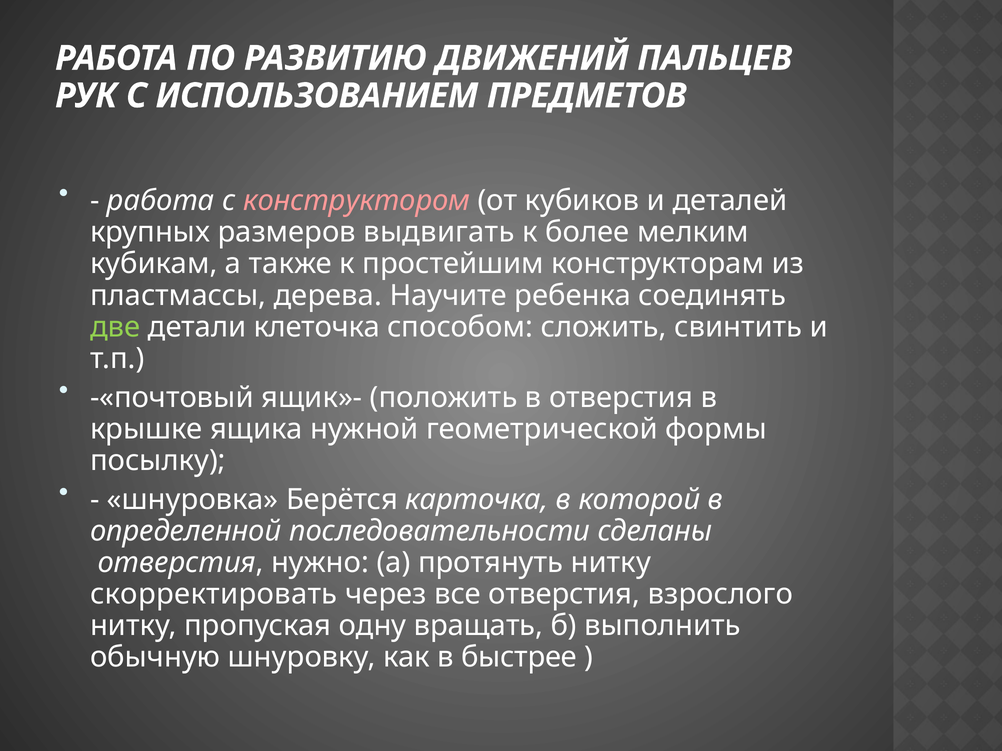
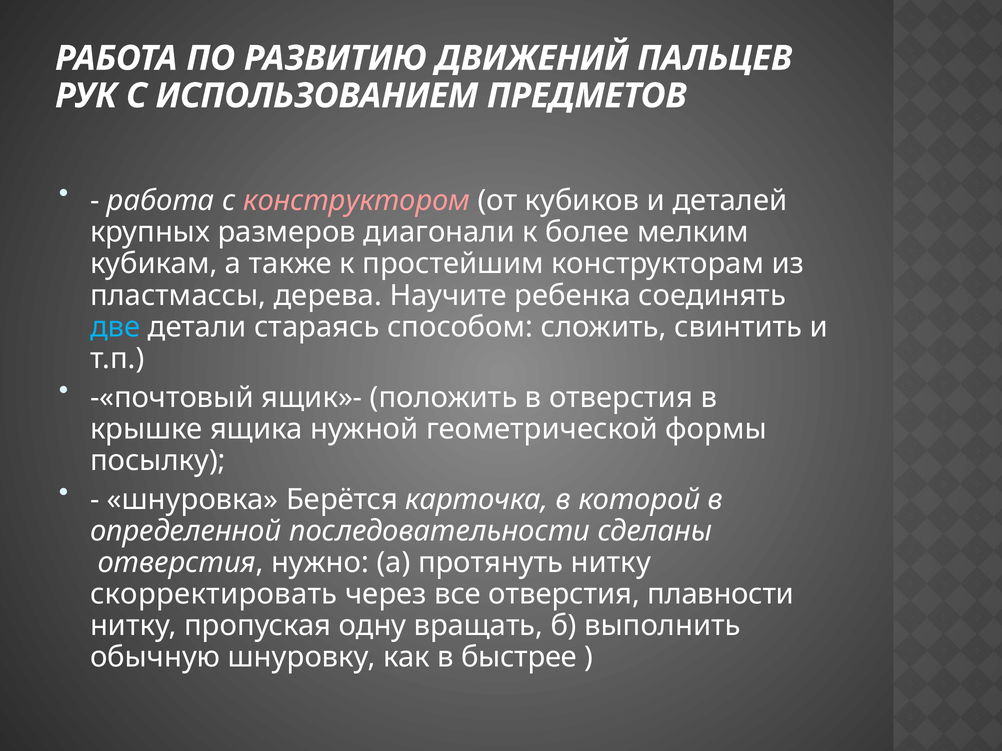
выдвигать: выдвигать -> диагонали
две colour: light green -> light blue
клеточка: клеточка -> стараясь
взрослого: взрослого -> плавности
